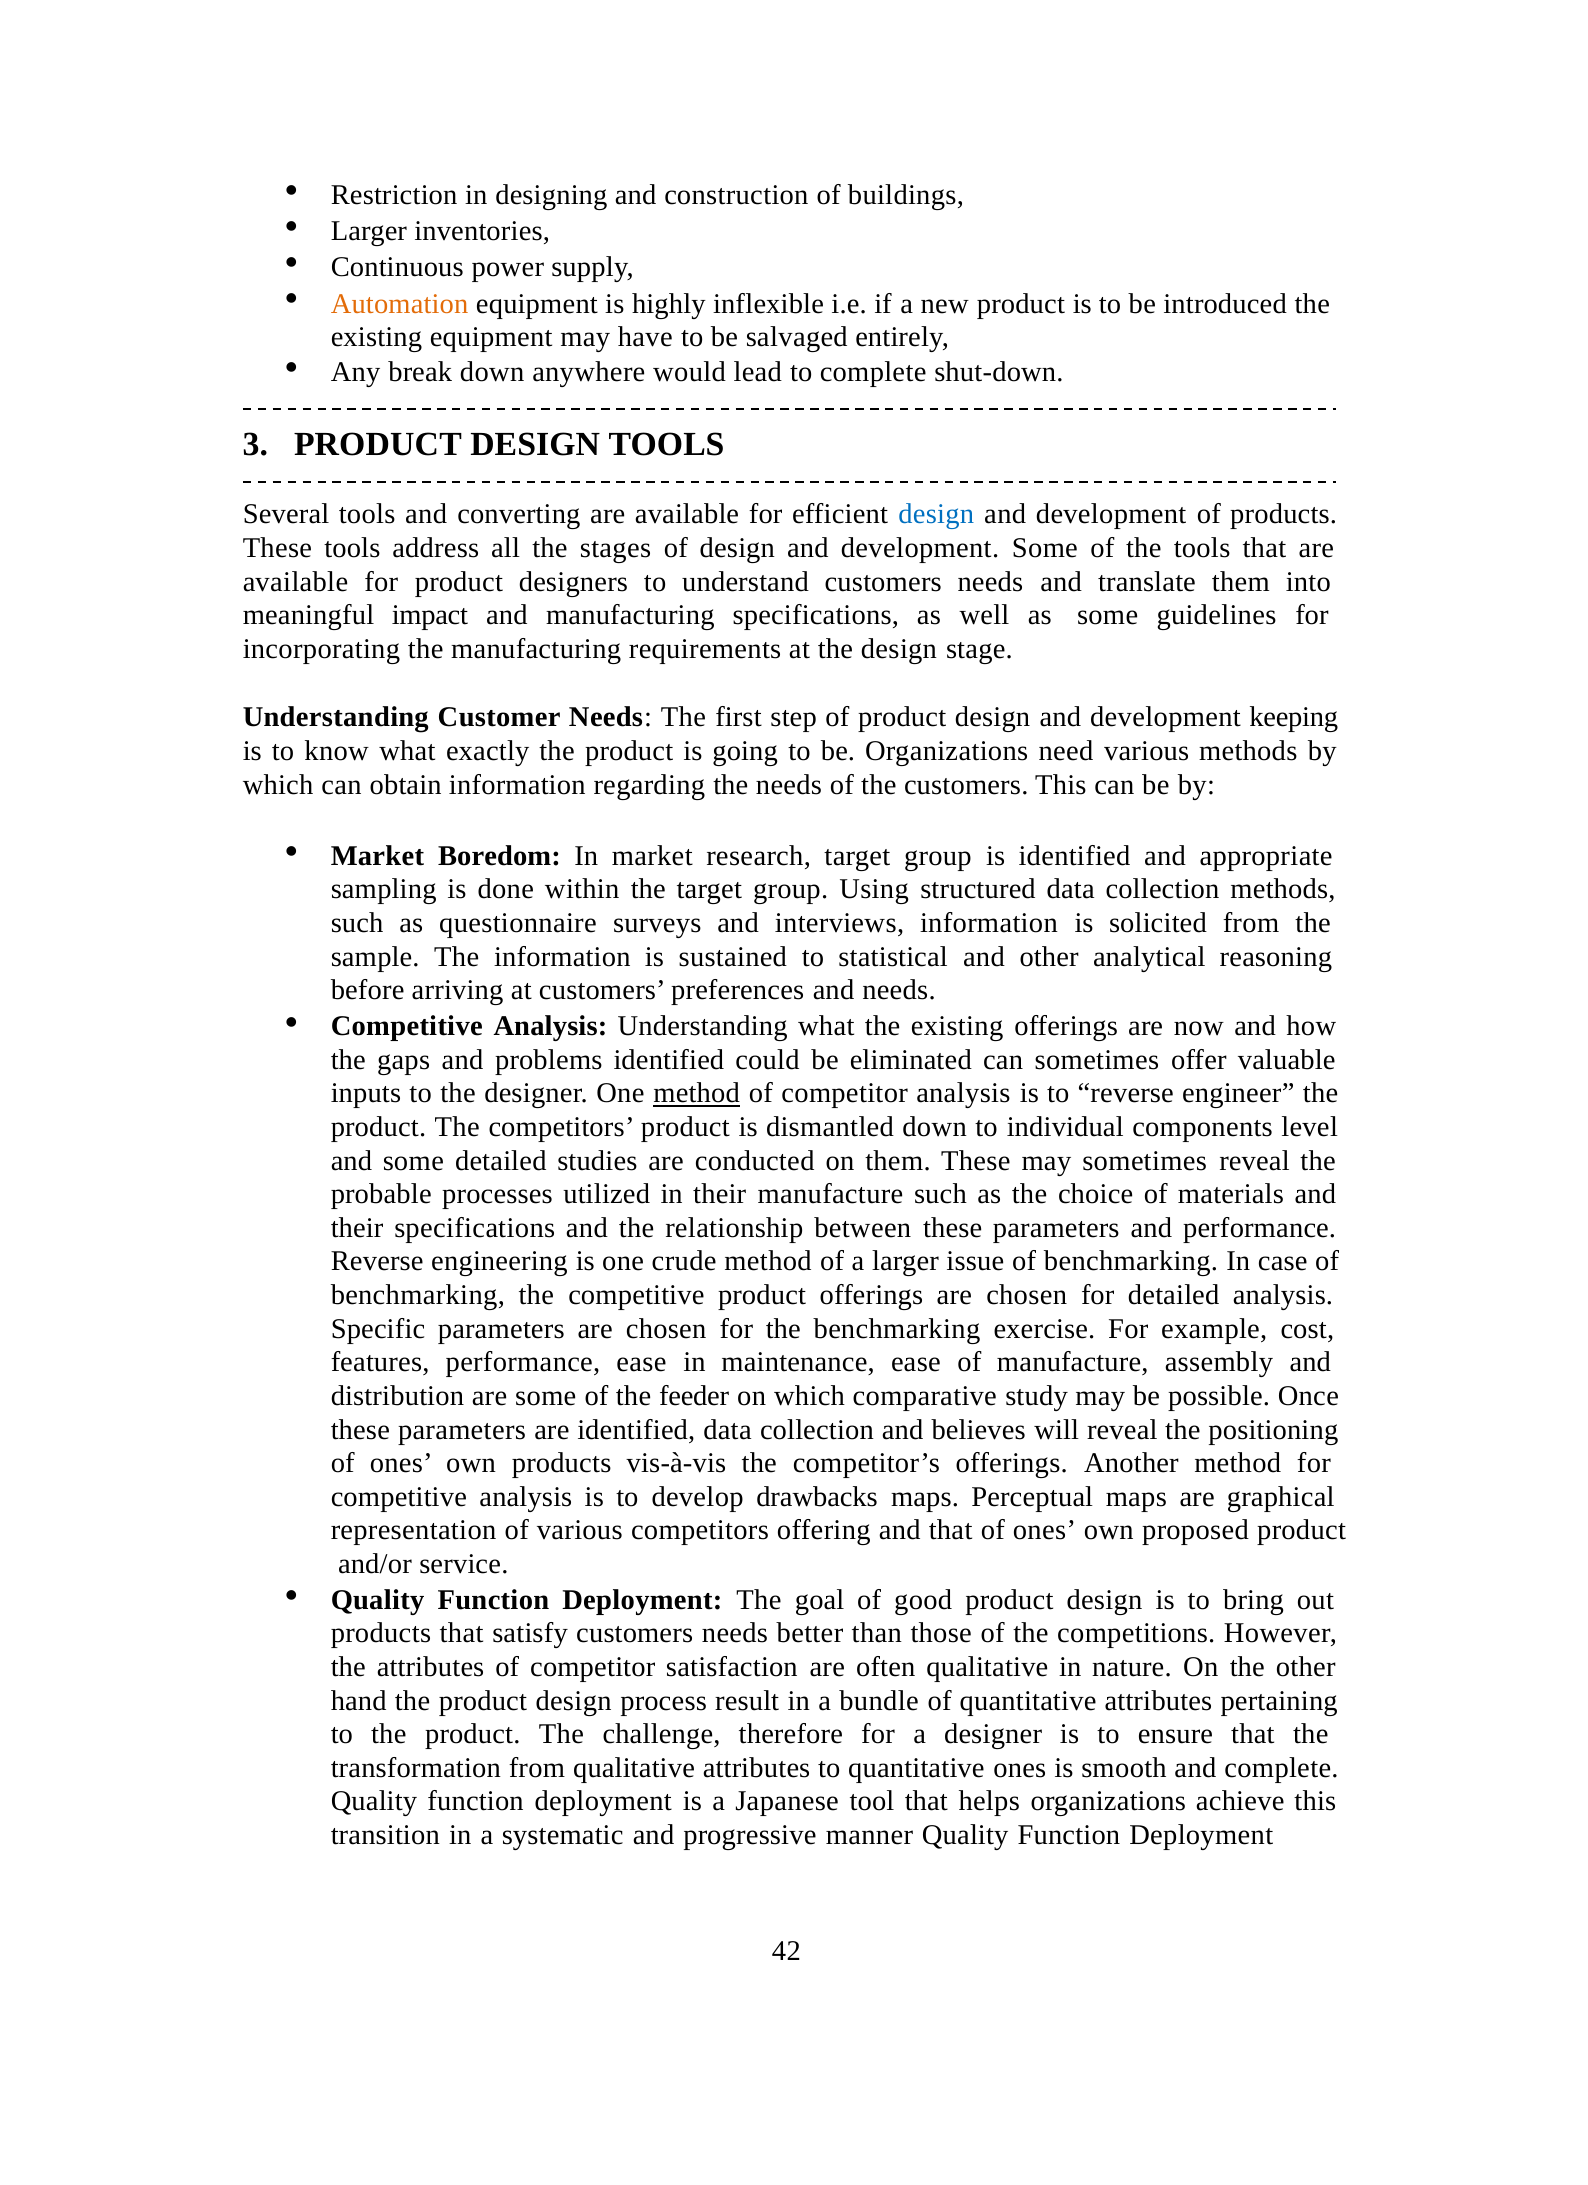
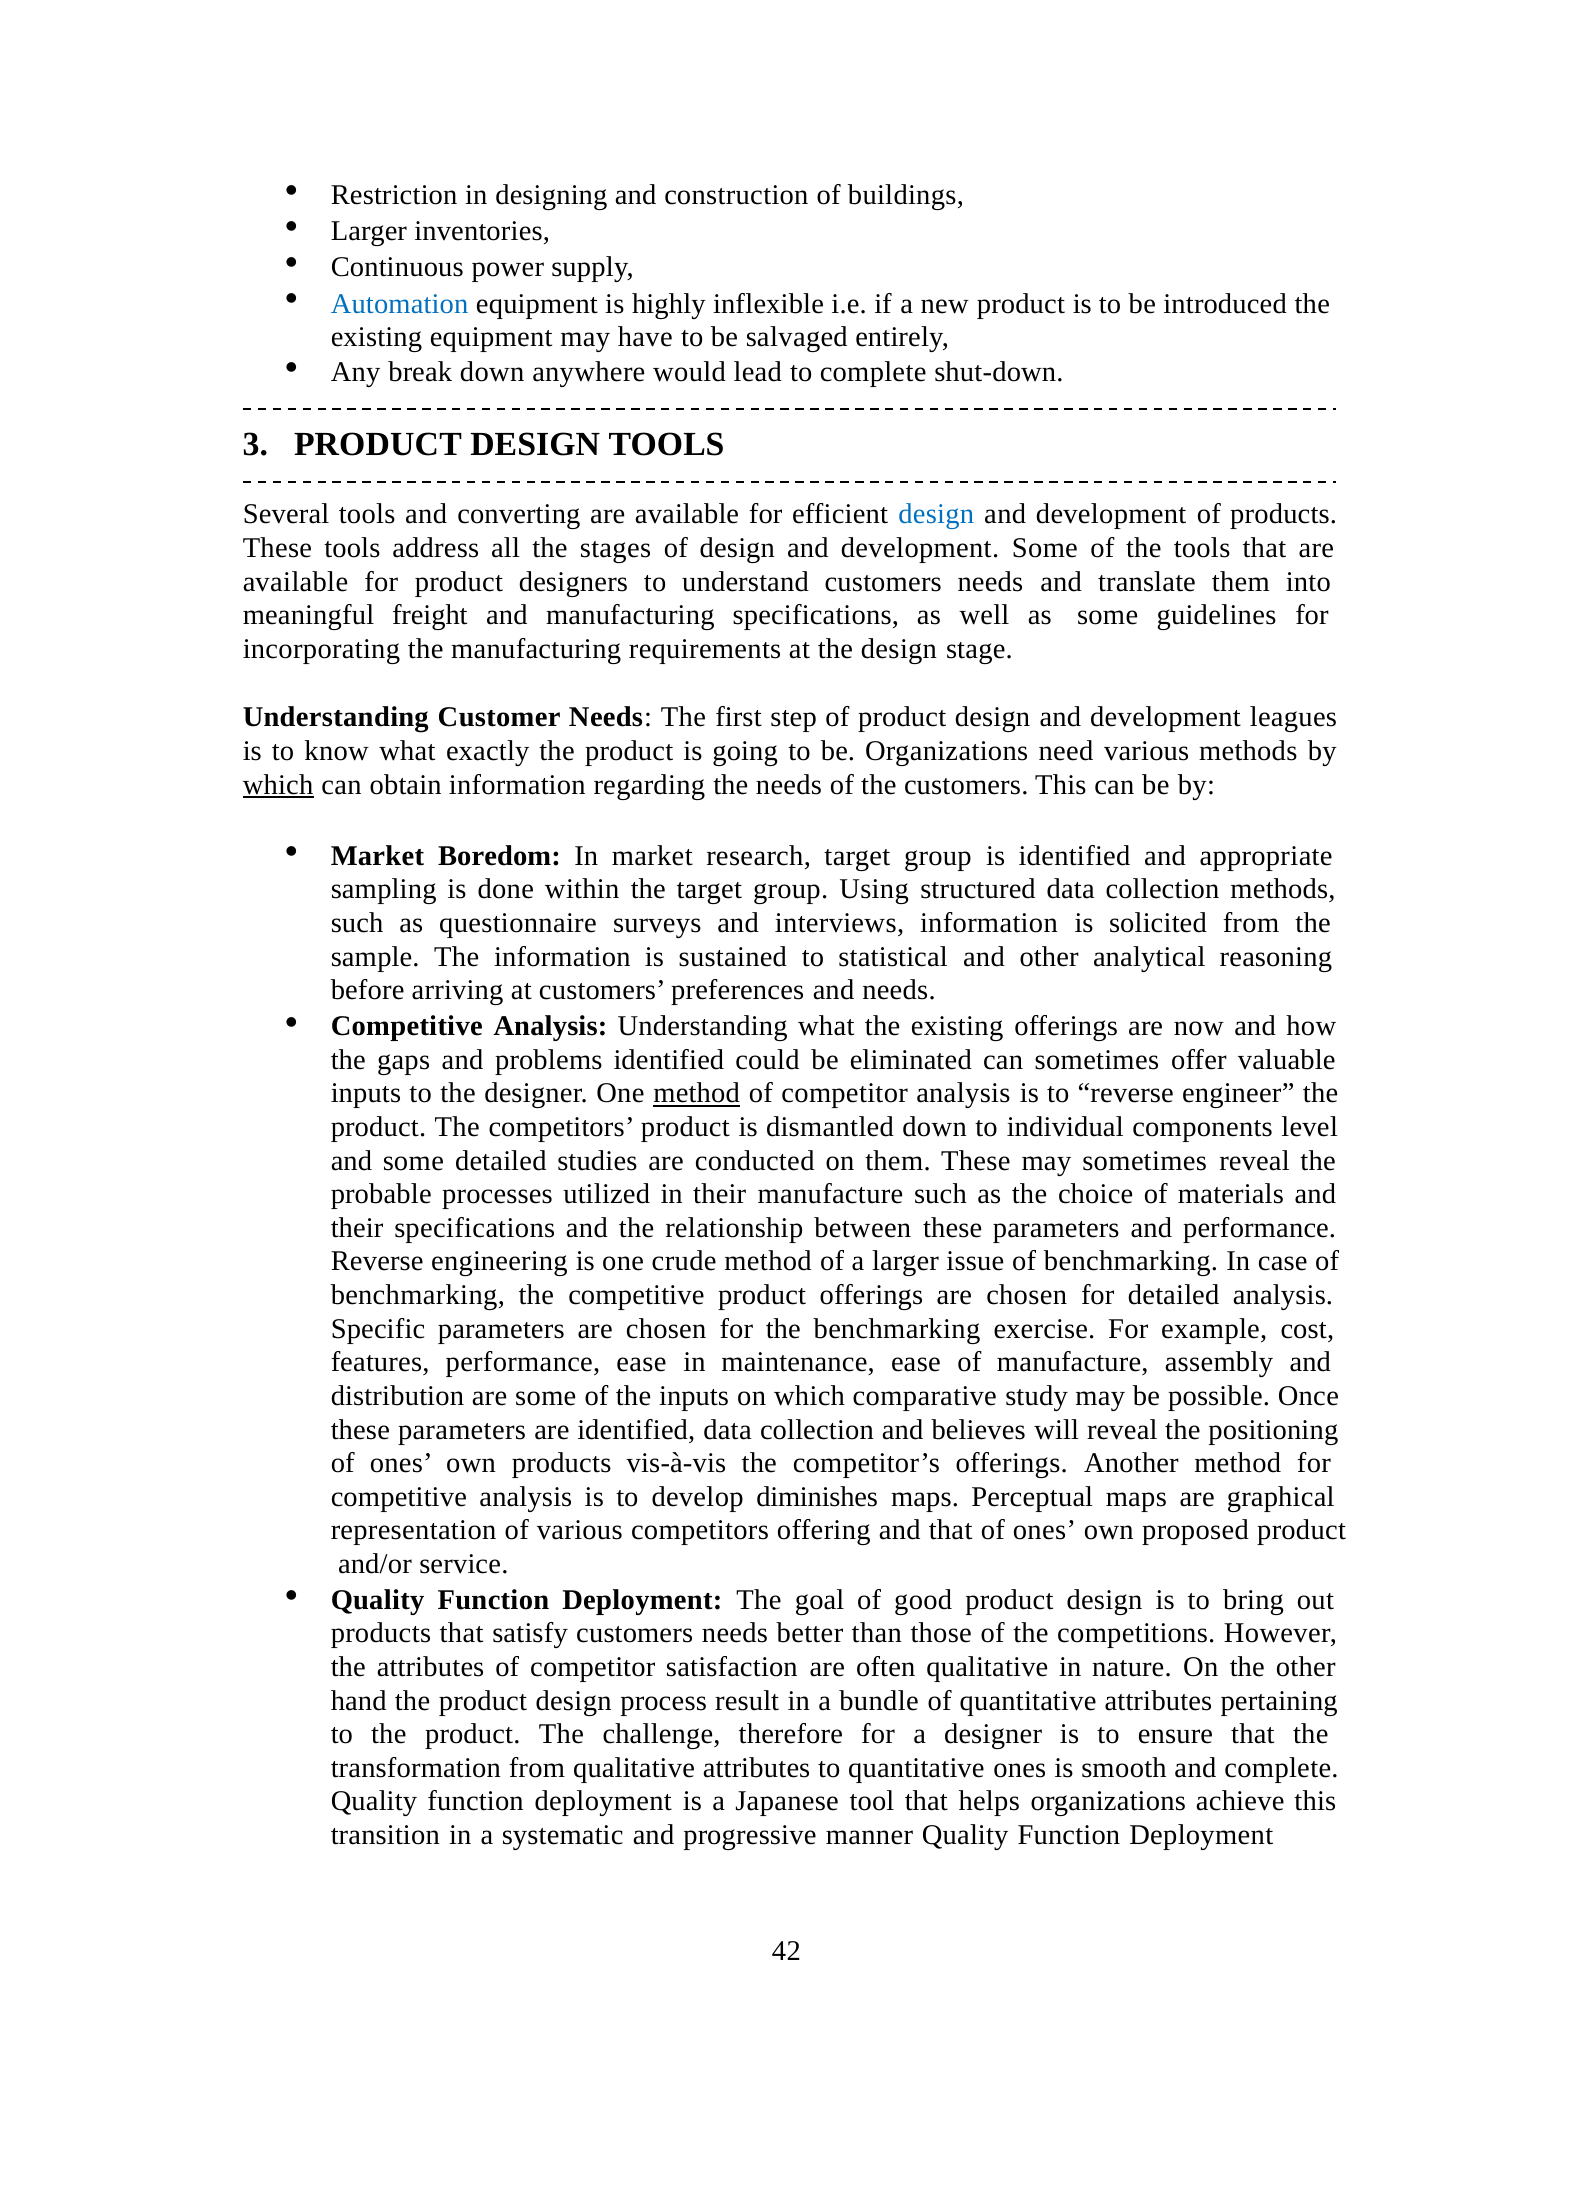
Automation colour: orange -> blue
impact: impact -> freight
keeping: keeping -> leagues
which at (278, 785) underline: none -> present
the feeder: feeder -> inputs
drawbacks: drawbacks -> diminishes
